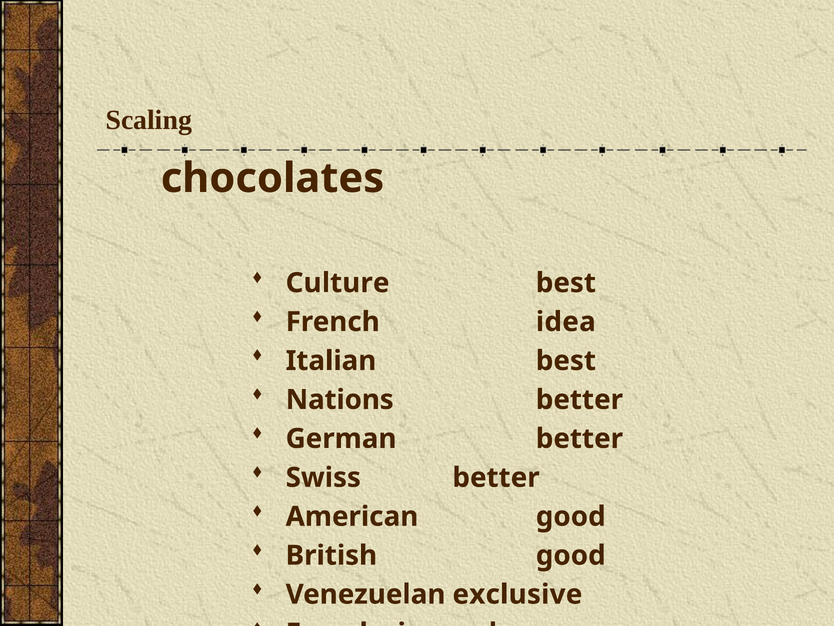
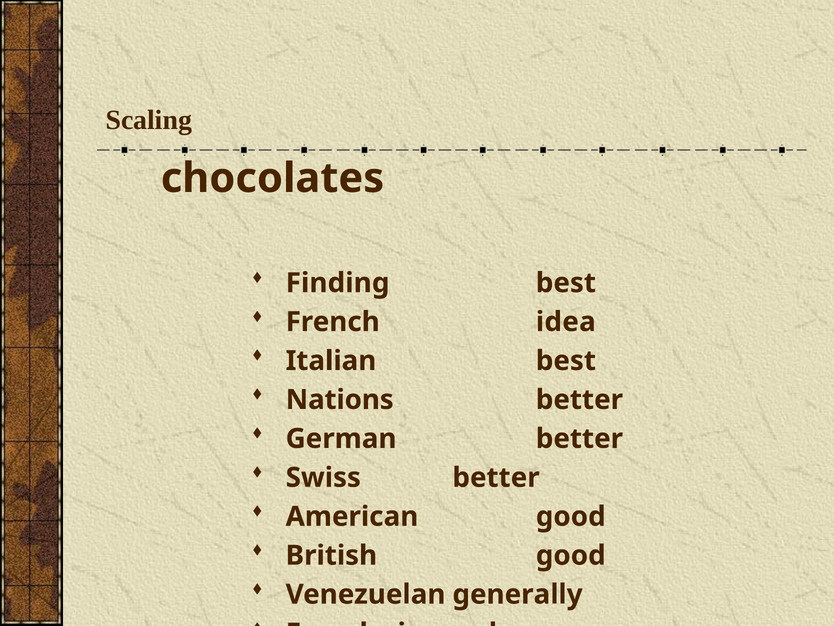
Culture: Culture -> Finding
exclusive: exclusive -> generally
